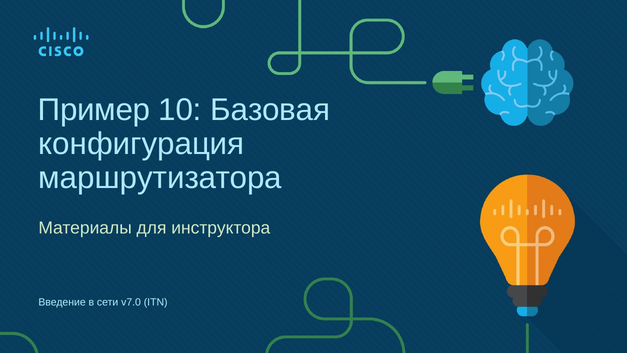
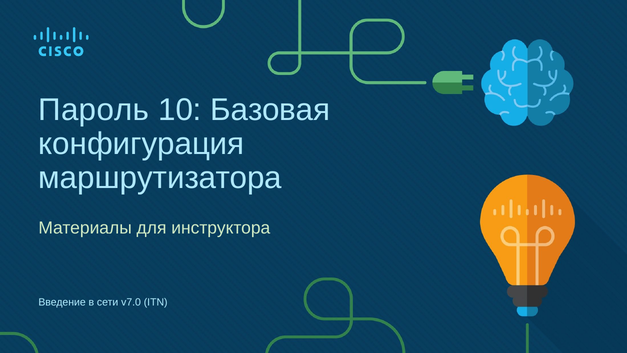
Пример: Пример -> Пароль
